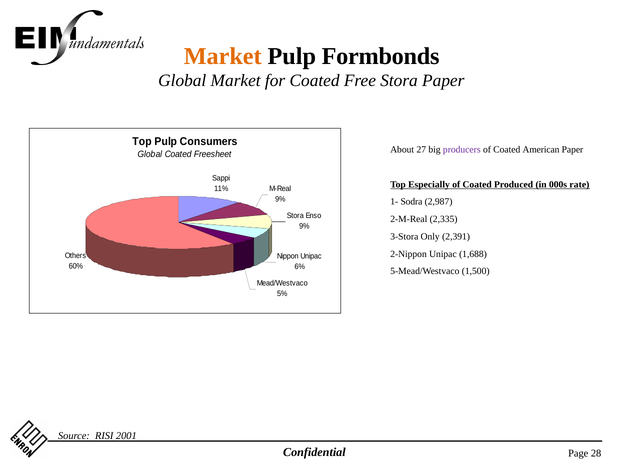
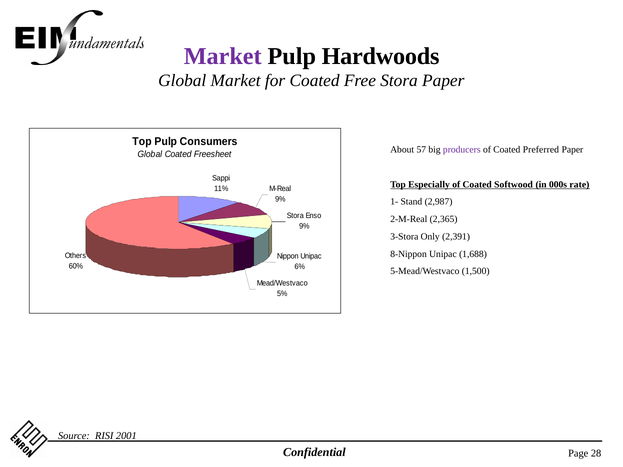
Market at (223, 56) colour: orange -> purple
Formbonds: Formbonds -> Hardwoods
27: 27 -> 57
American: American -> Preferred
Produced: Produced -> Softwood
Sodra: Sodra -> Stand
2,335: 2,335 -> 2,365
2-Nippon: 2-Nippon -> 8-Nippon
